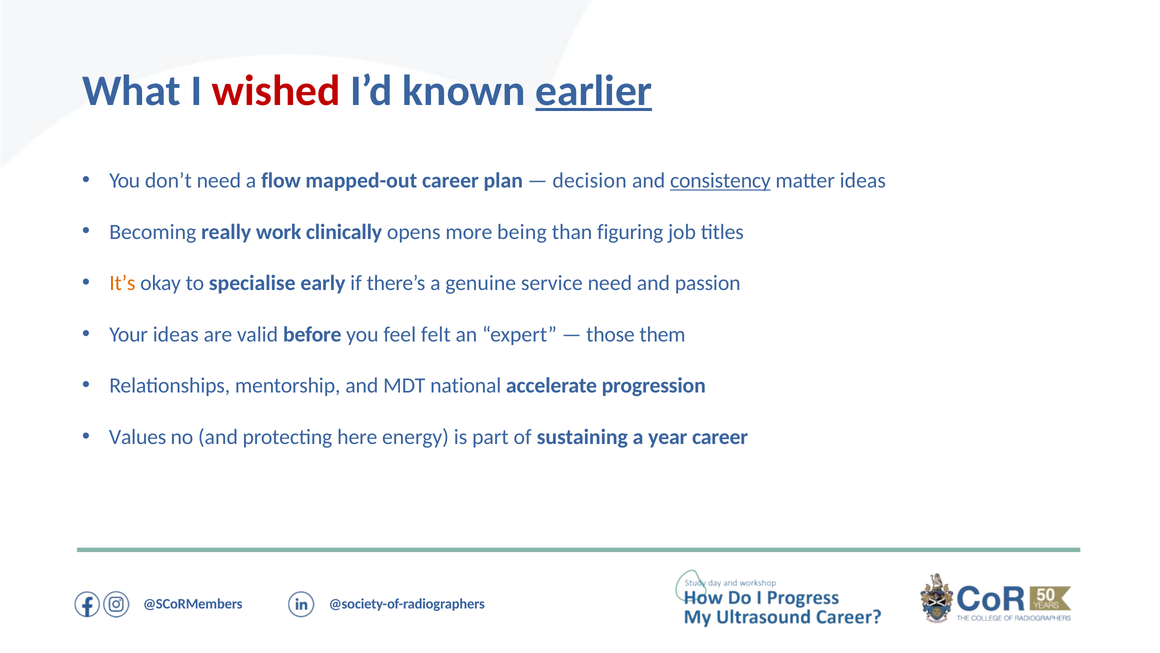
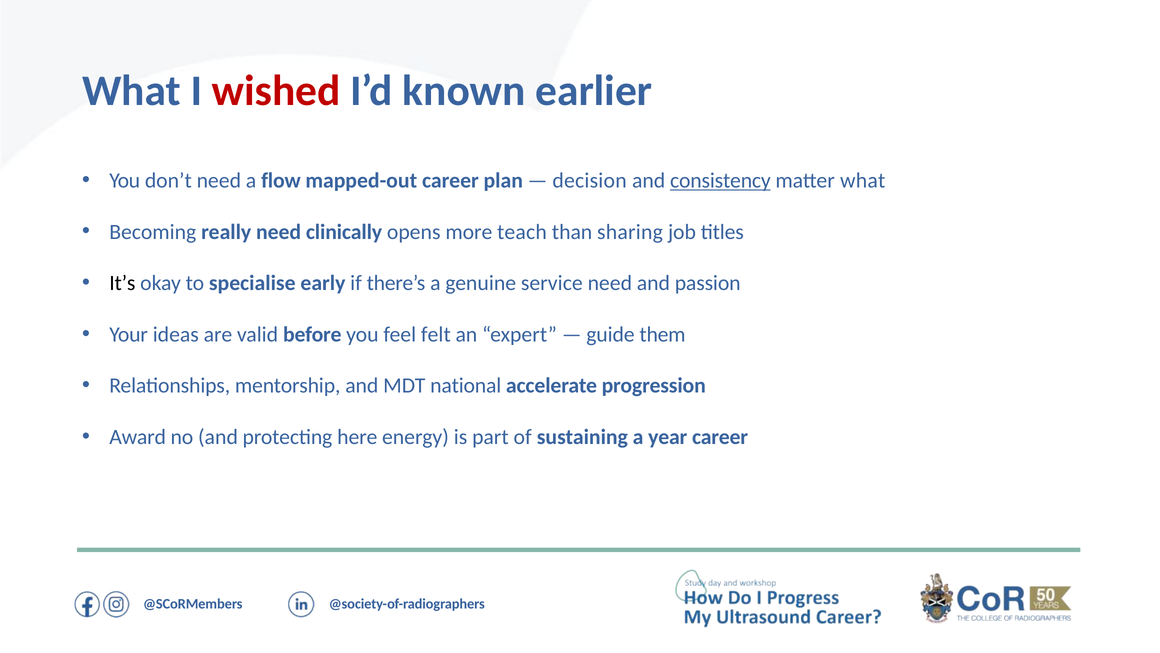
earlier underline: present -> none
matter ideas: ideas -> what
really work: work -> need
being: being -> teach
figuring: figuring -> sharing
It’s colour: orange -> black
those: those -> guide
Values: Values -> Award
